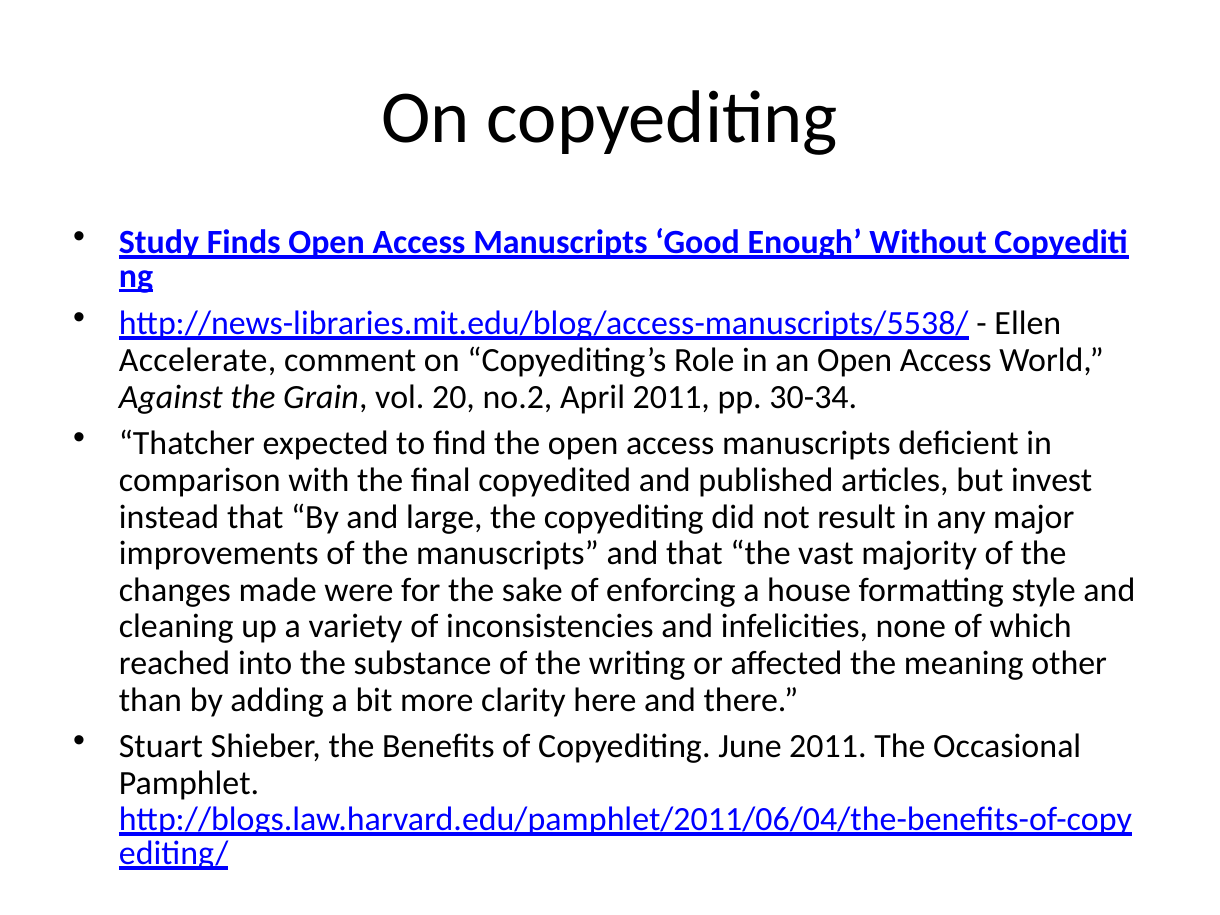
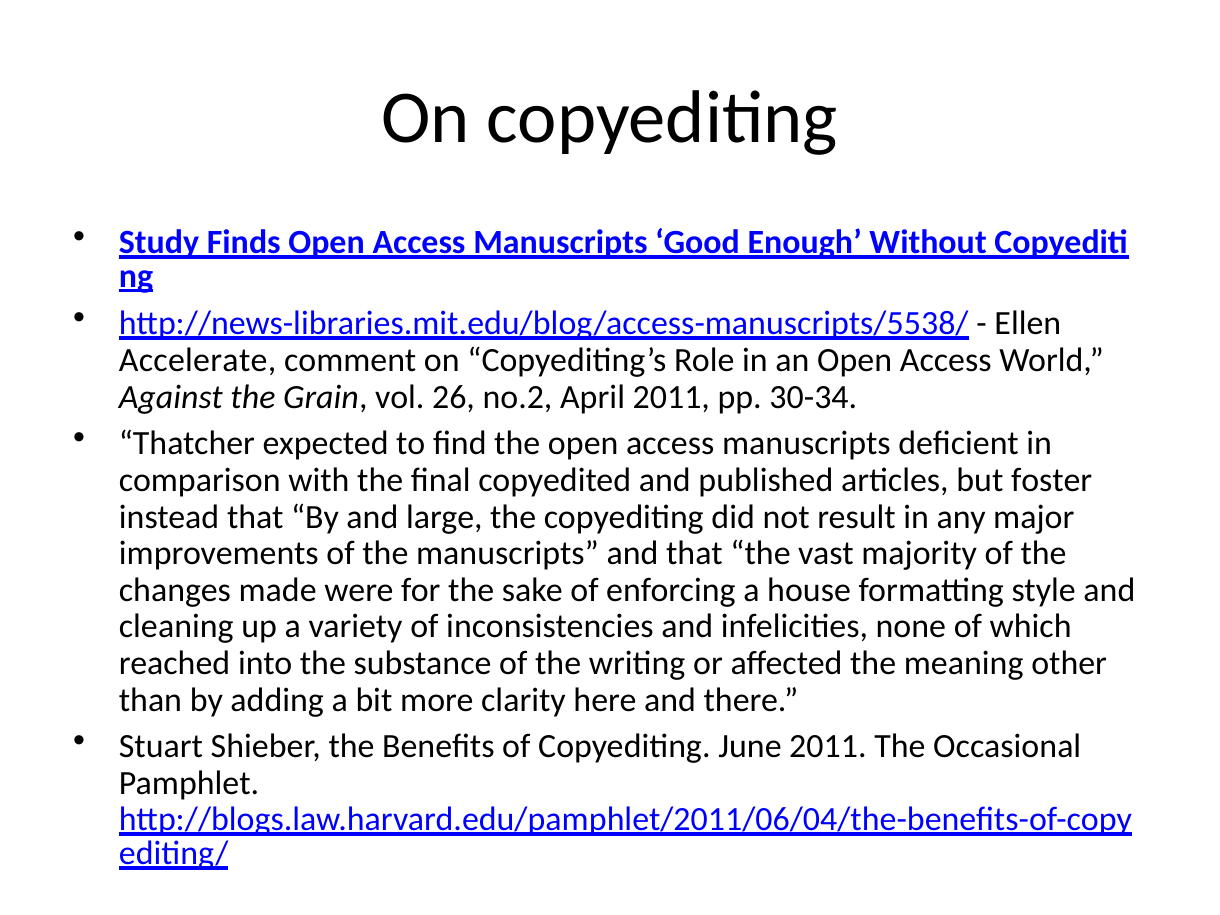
20: 20 -> 26
invest: invest -> foster
